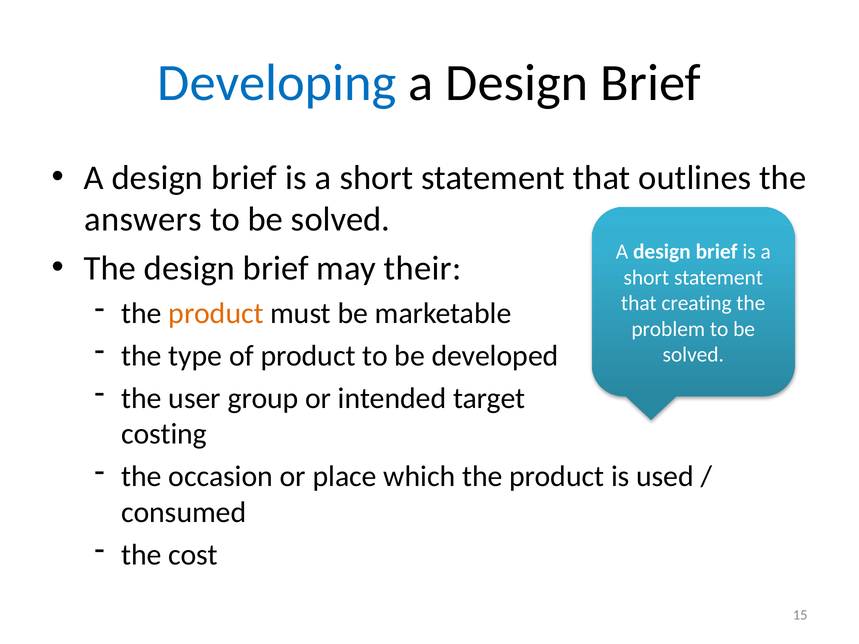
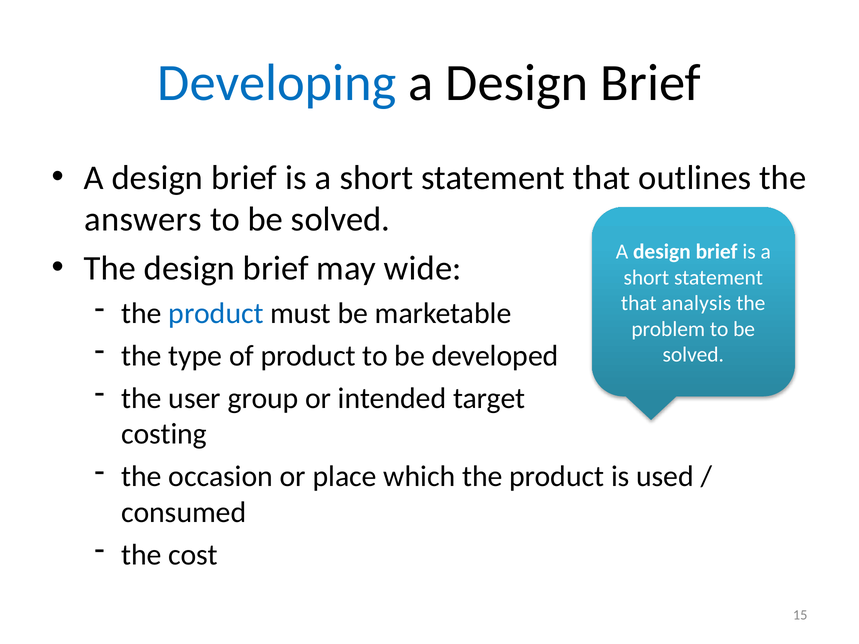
their: their -> wide
creating: creating -> analysis
product at (216, 314) colour: orange -> blue
